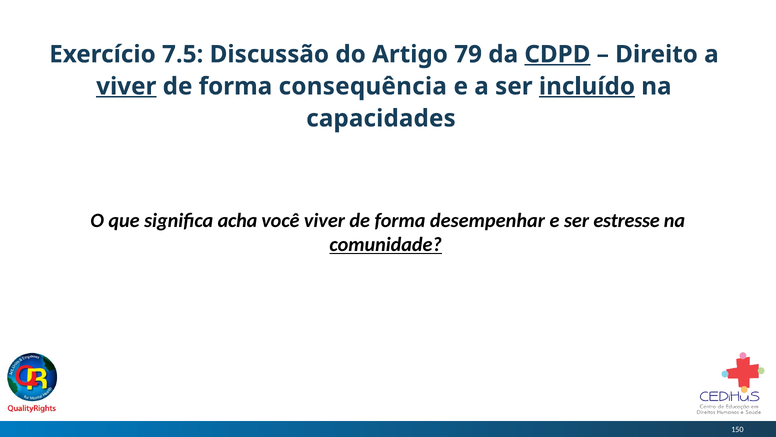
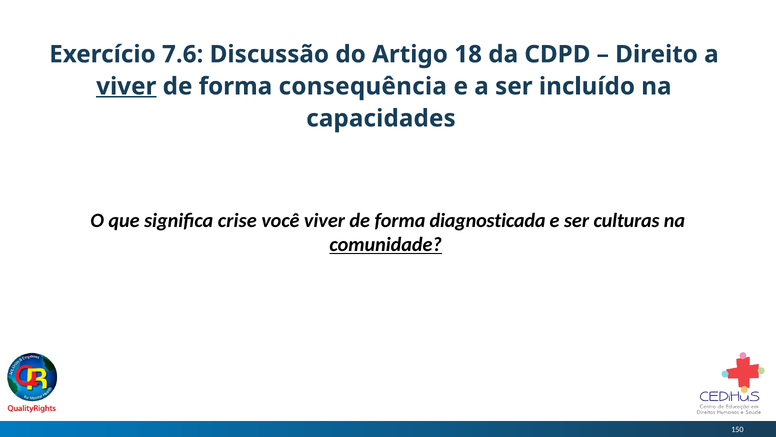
7.5: 7.5 -> 7.6
79: 79 -> 18
CDPD underline: present -> none
incluído underline: present -> none
acha: acha -> crise
desempenhar: desempenhar -> diagnosticada
estresse: estresse -> culturas
